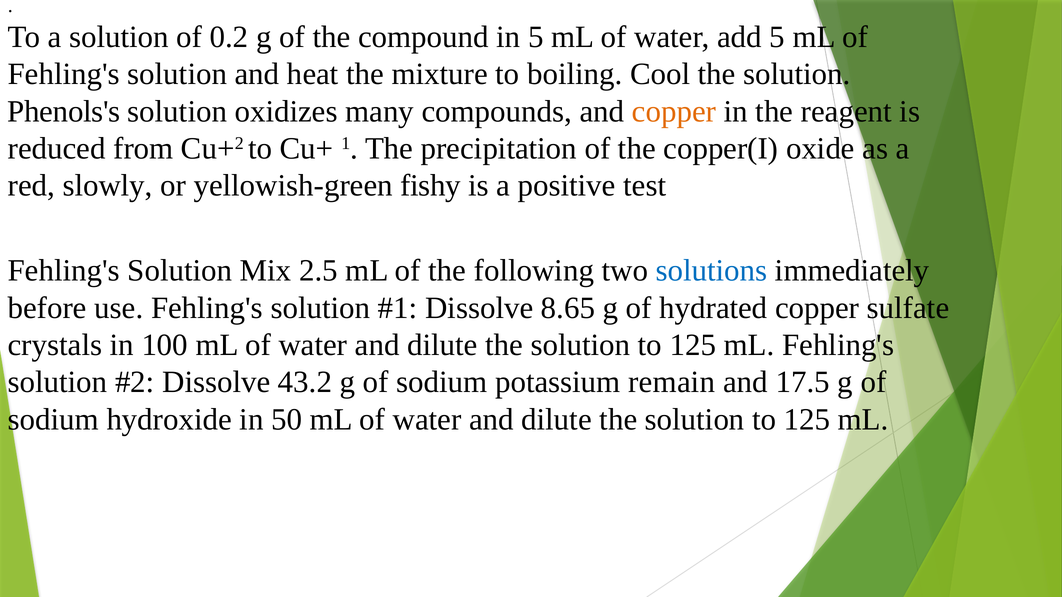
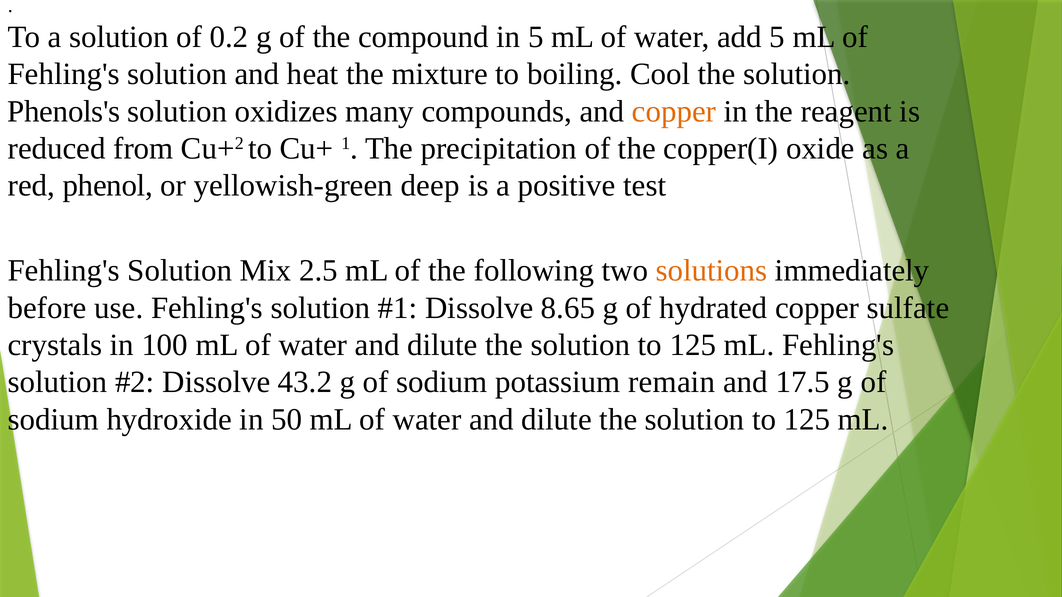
slowly: slowly -> phenol
fishy: fishy -> deep
solutions colour: blue -> orange
